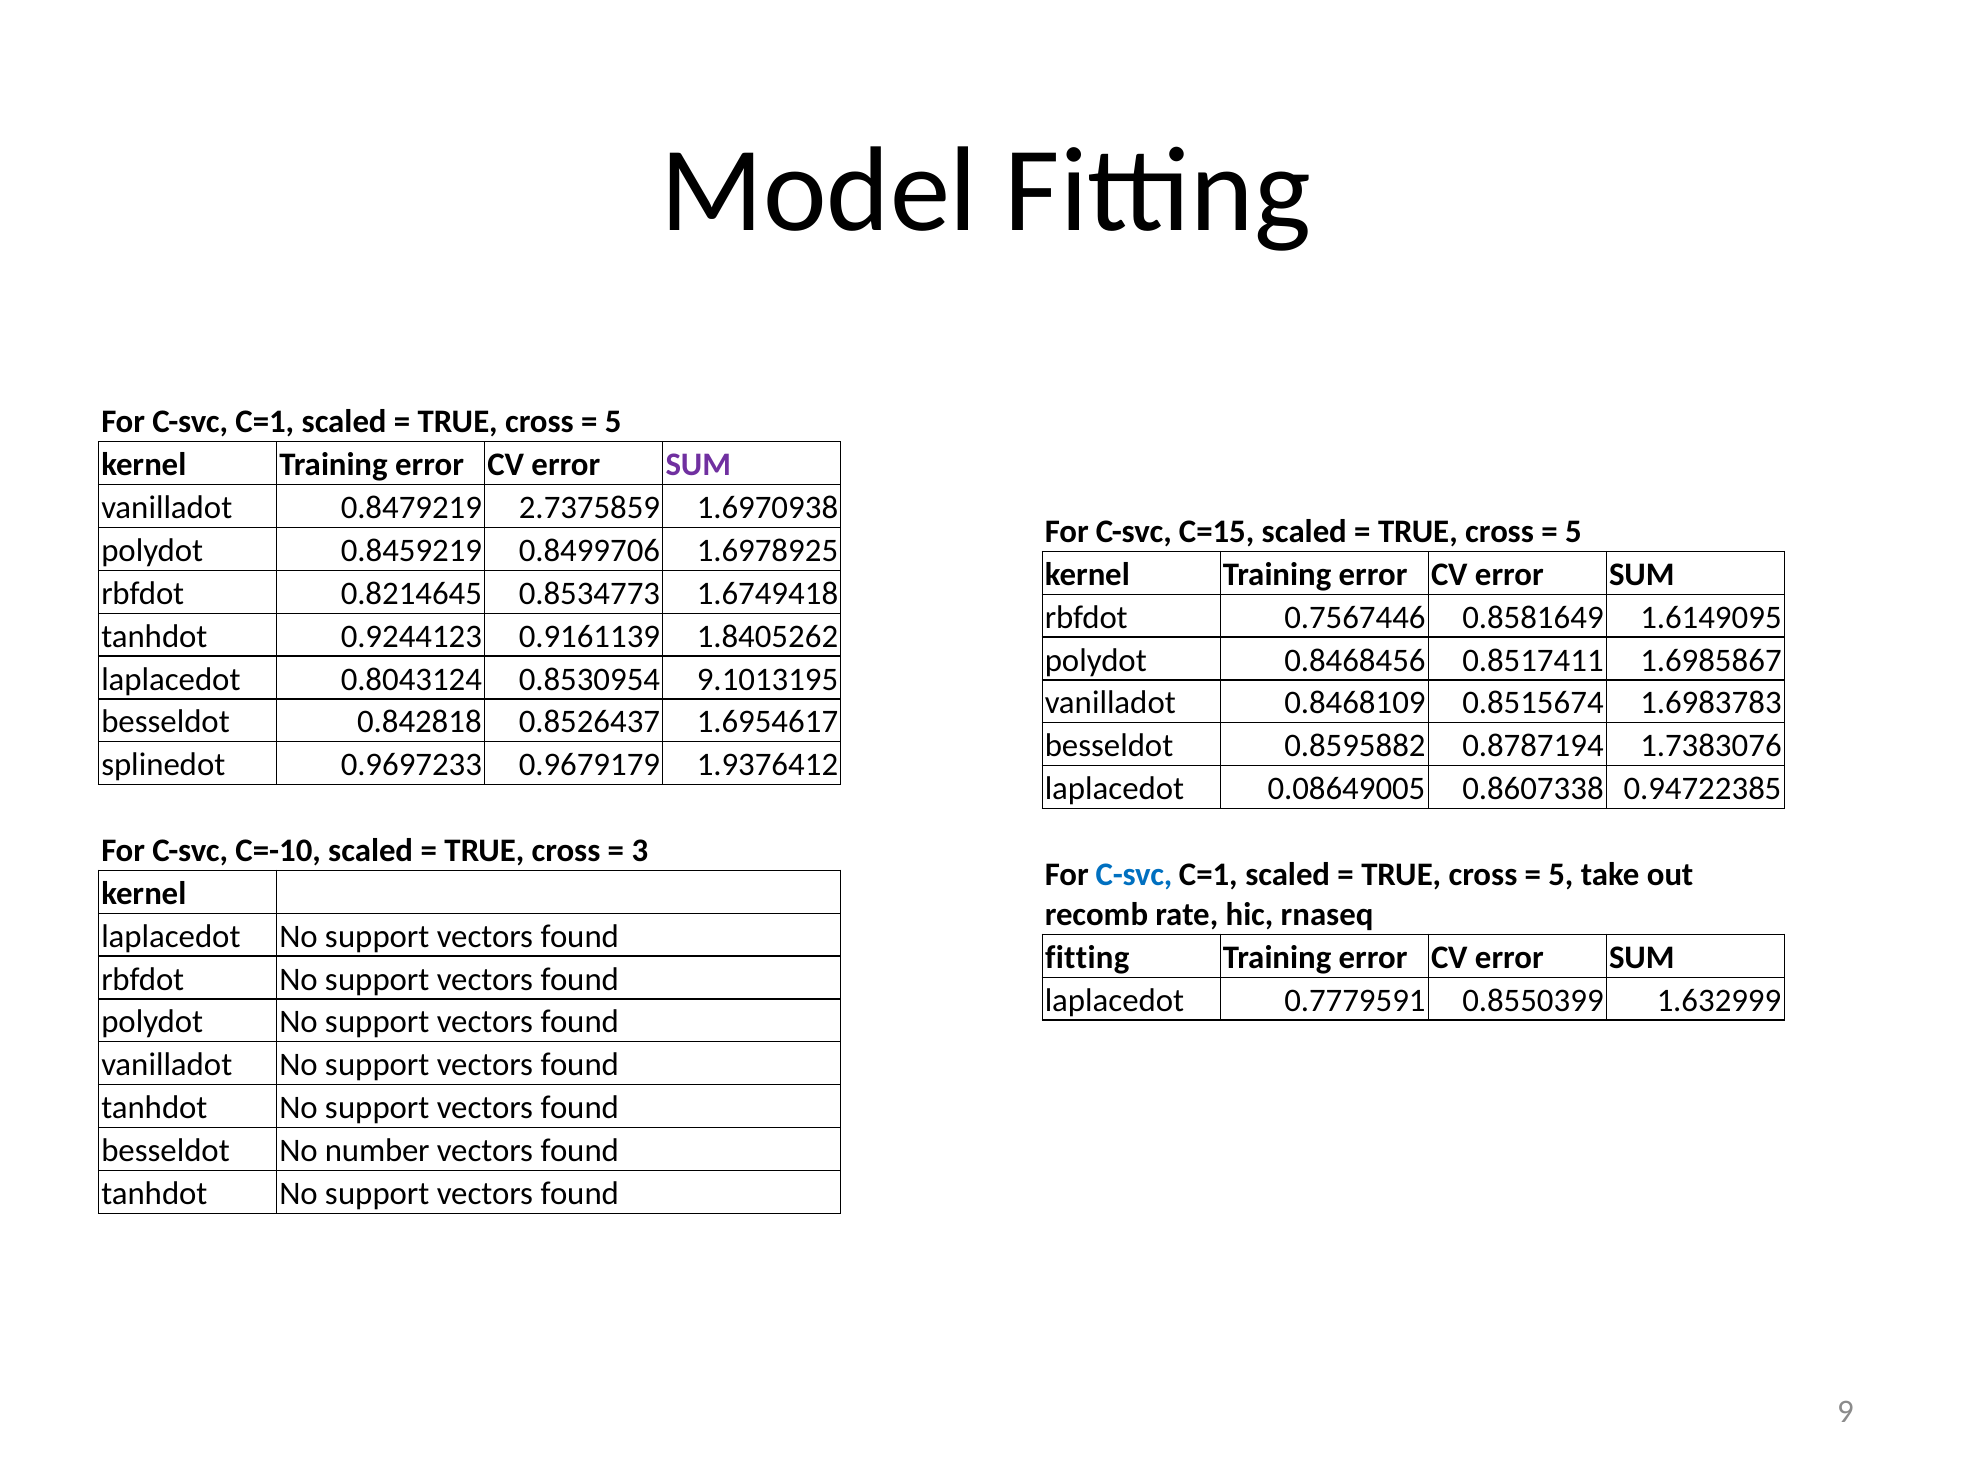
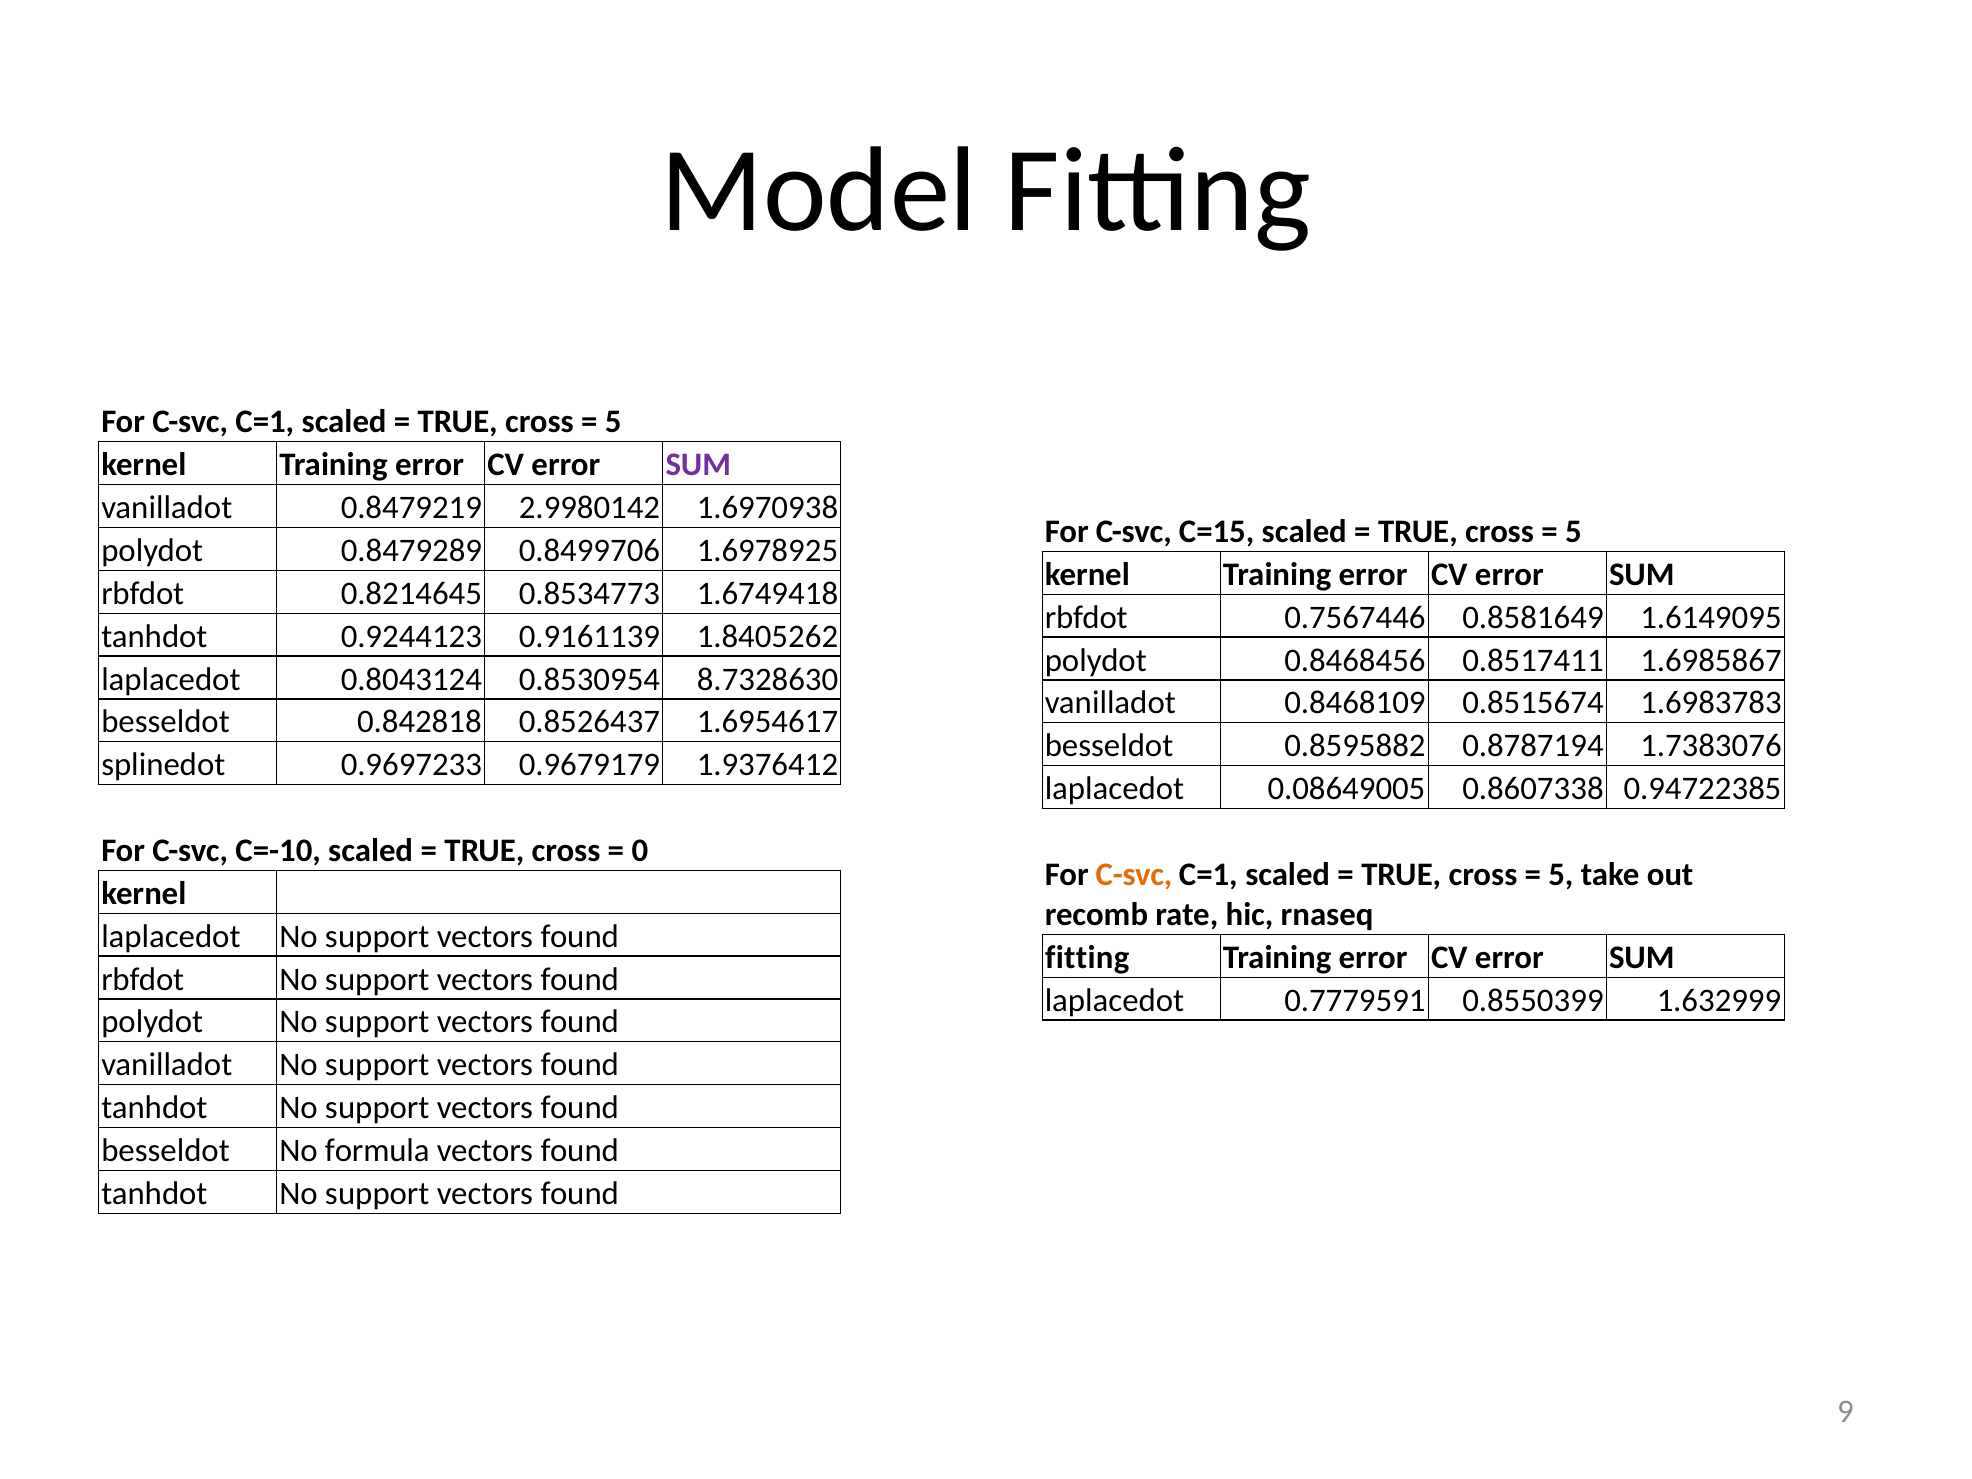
2.7375859: 2.7375859 -> 2.9980142
0.8459219: 0.8459219 -> 0.8479289
9.1013195: 9.1013195 -> 8.7328630
3: 3 -> 0
C-svc at (1134, 875) colour: blue -> orange
number: number -> formula
